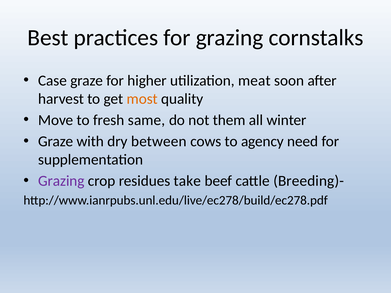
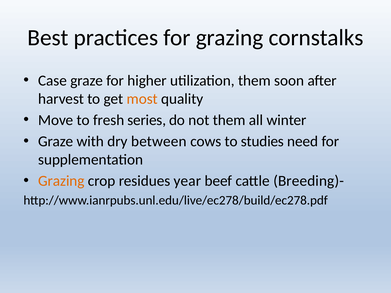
utilization meat: meat -> them
same: same -> series
agency: agency -> studies
Grazing at (61, 181) colour: purple -> orange
take: take -> year
